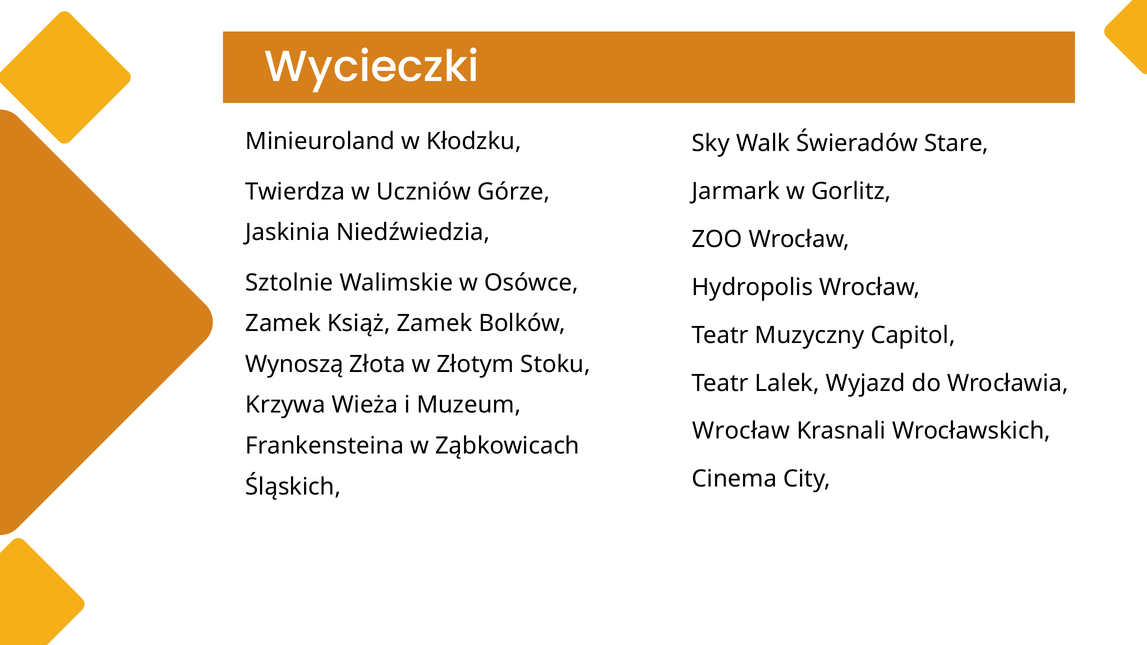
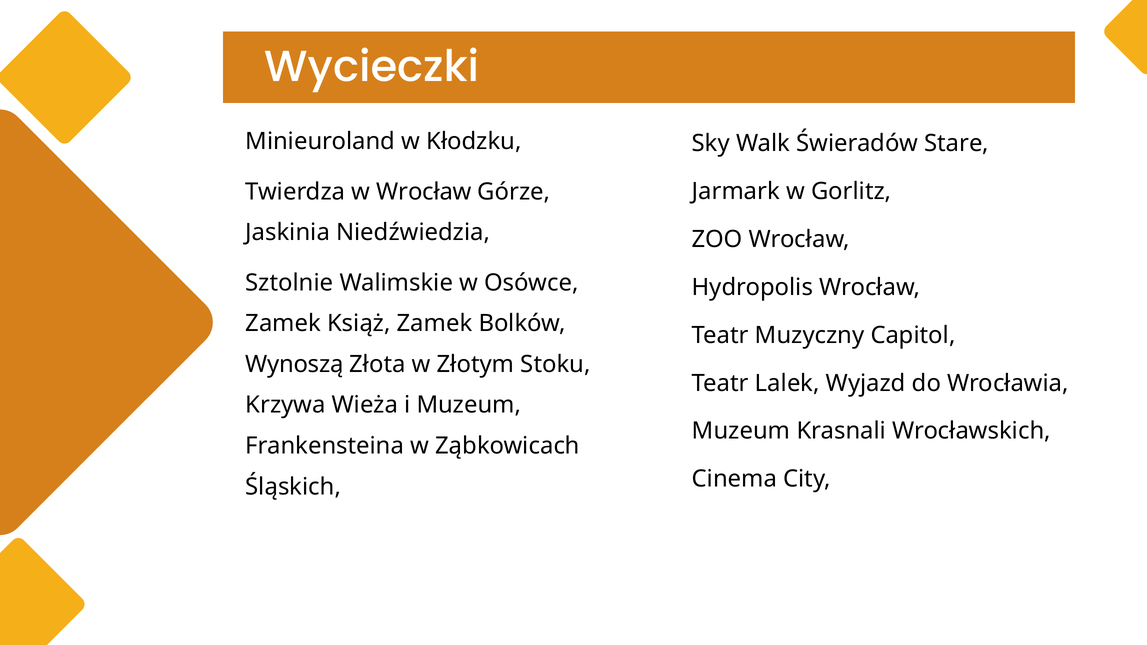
w Uczniów: Uczniów -> Wrocław
Wrocław at (741, 431): Wrocław -> Muzeum
